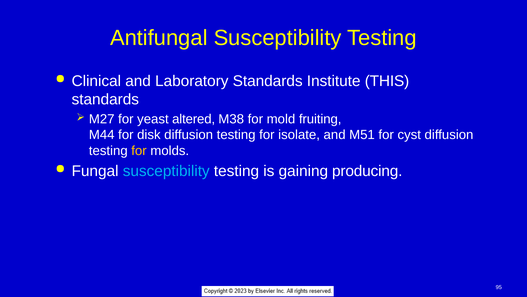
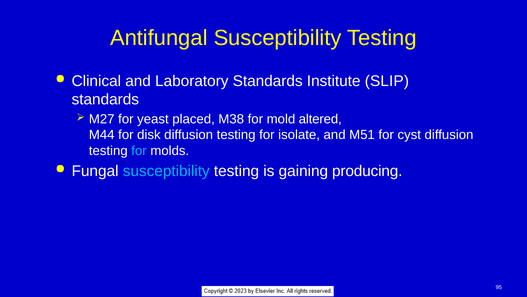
THIS: THIS -> SLIP
altered: altered -> placed
fruiting: fruiting -> altered
for at (139, 150) colour: yellow -> light blue
